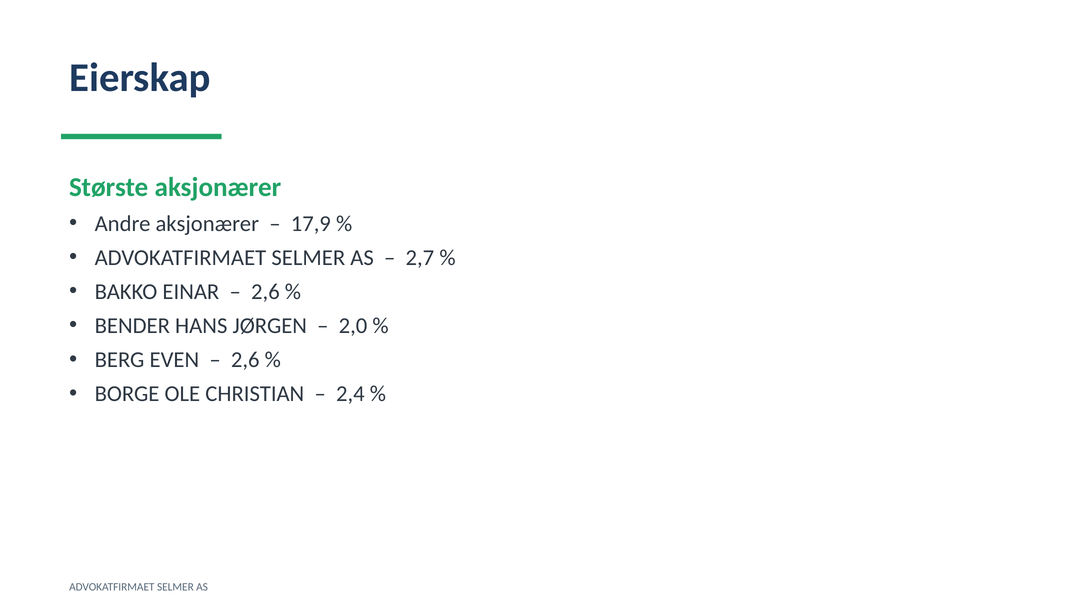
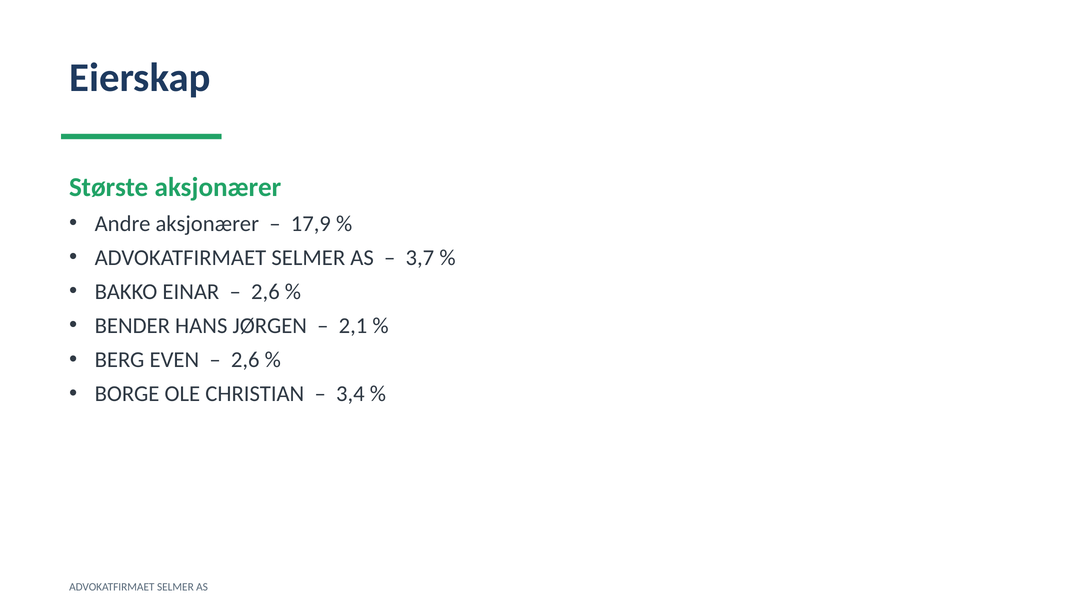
2,7: 2,7 -> 3,7
2,0: 2,0 -> 2,1
2,4: 2,4 -> 3,4
